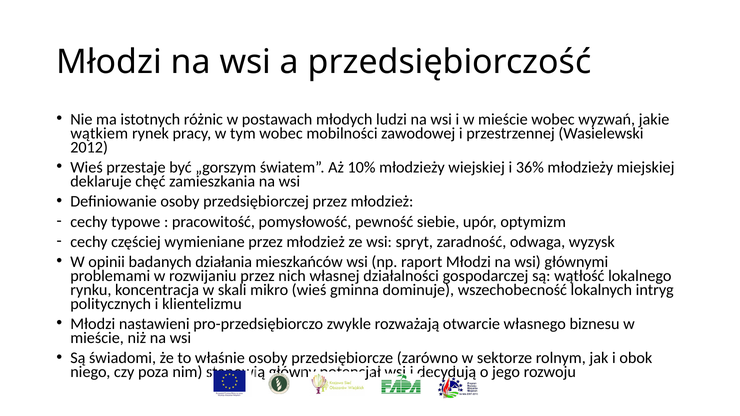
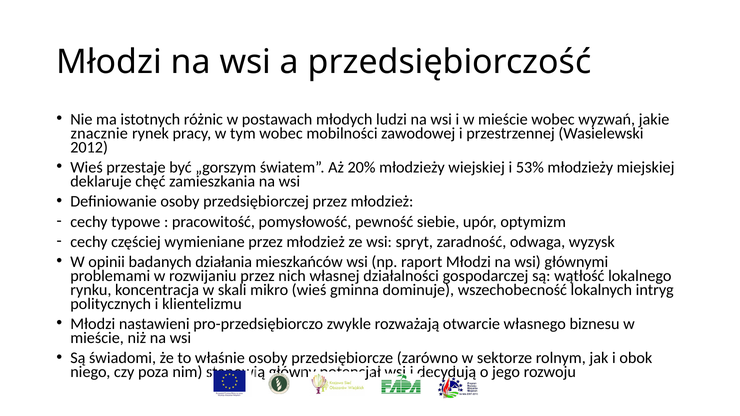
wątkiem: wątkiem -> znacznie
10%: 10% -> 20%
36%: 36% -> 53%
